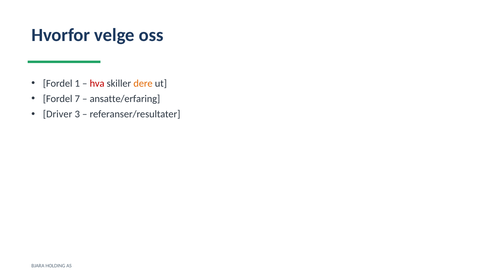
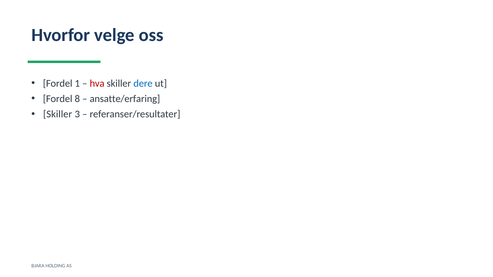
dere colour: orange -> blue
7: 7 -> 8
Driver at (58, 114): Driver -> Skiller
